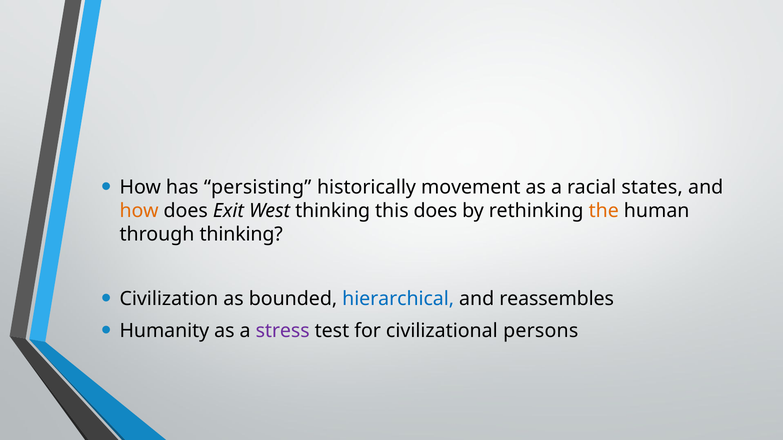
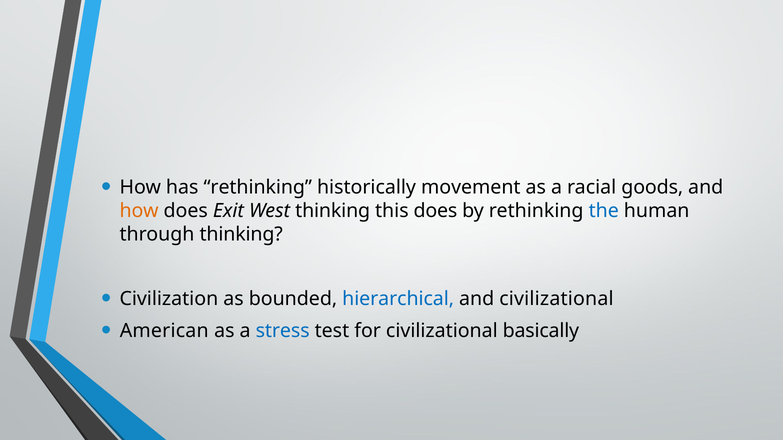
has persisting: persisting -> rethinking
states: states -> goods
the colour: orange -> blue
and reassembles: reassembles -> civilizational
Humanity: Humanity -> American
stress colour: purple -> blue
persons: persons -> basically
